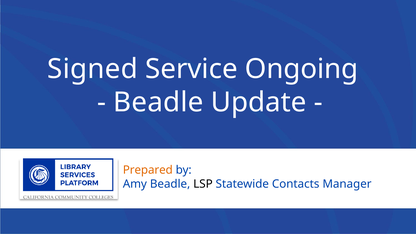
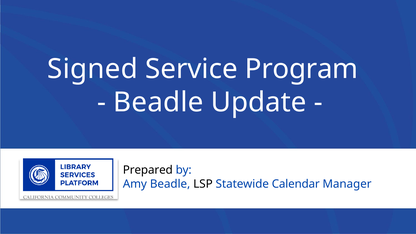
Ongoing: Ongoing -> Program
Prepared colour: orange -> black
Contacts: Contacts -> Calendar
